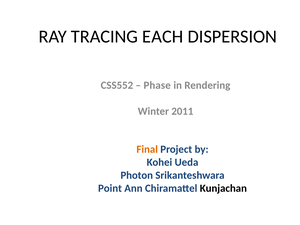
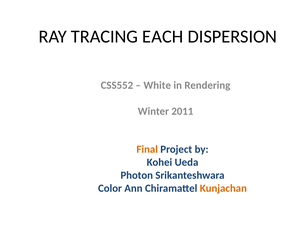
Phase: Phase -> White
Point: Point -> Color
Kunjachan colour: black -> orange
